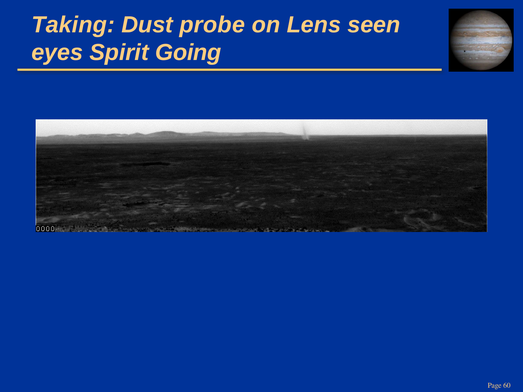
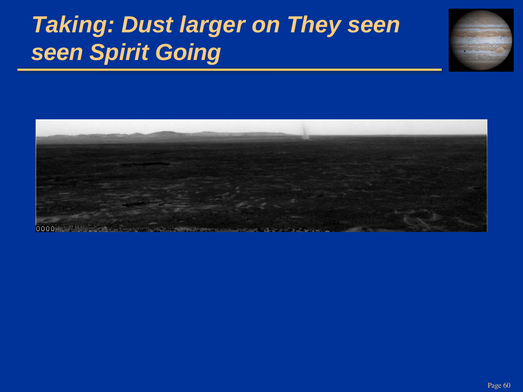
probe: probe -> larger
Lens: Lens -> They
eyes at (57, 53): eyes -> seen
